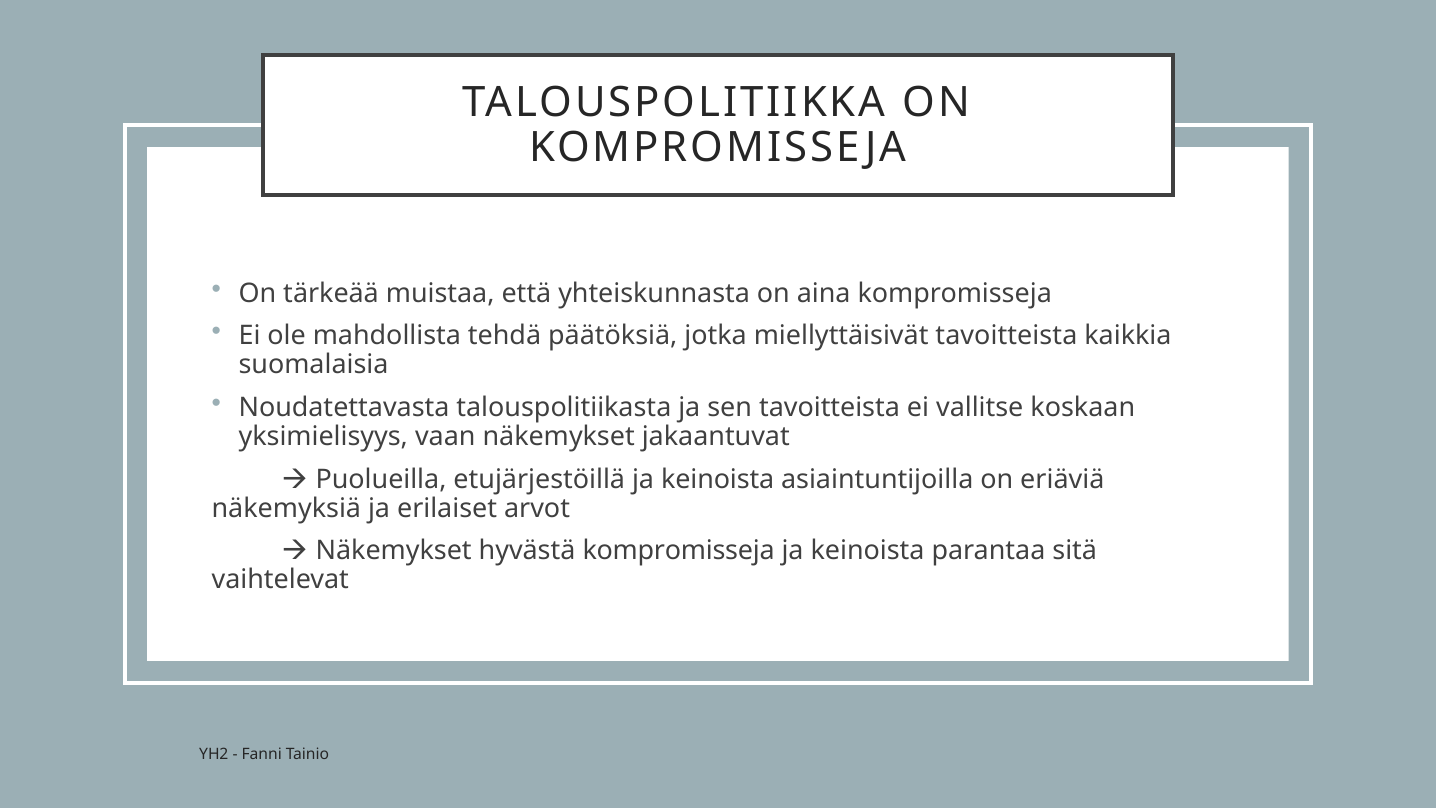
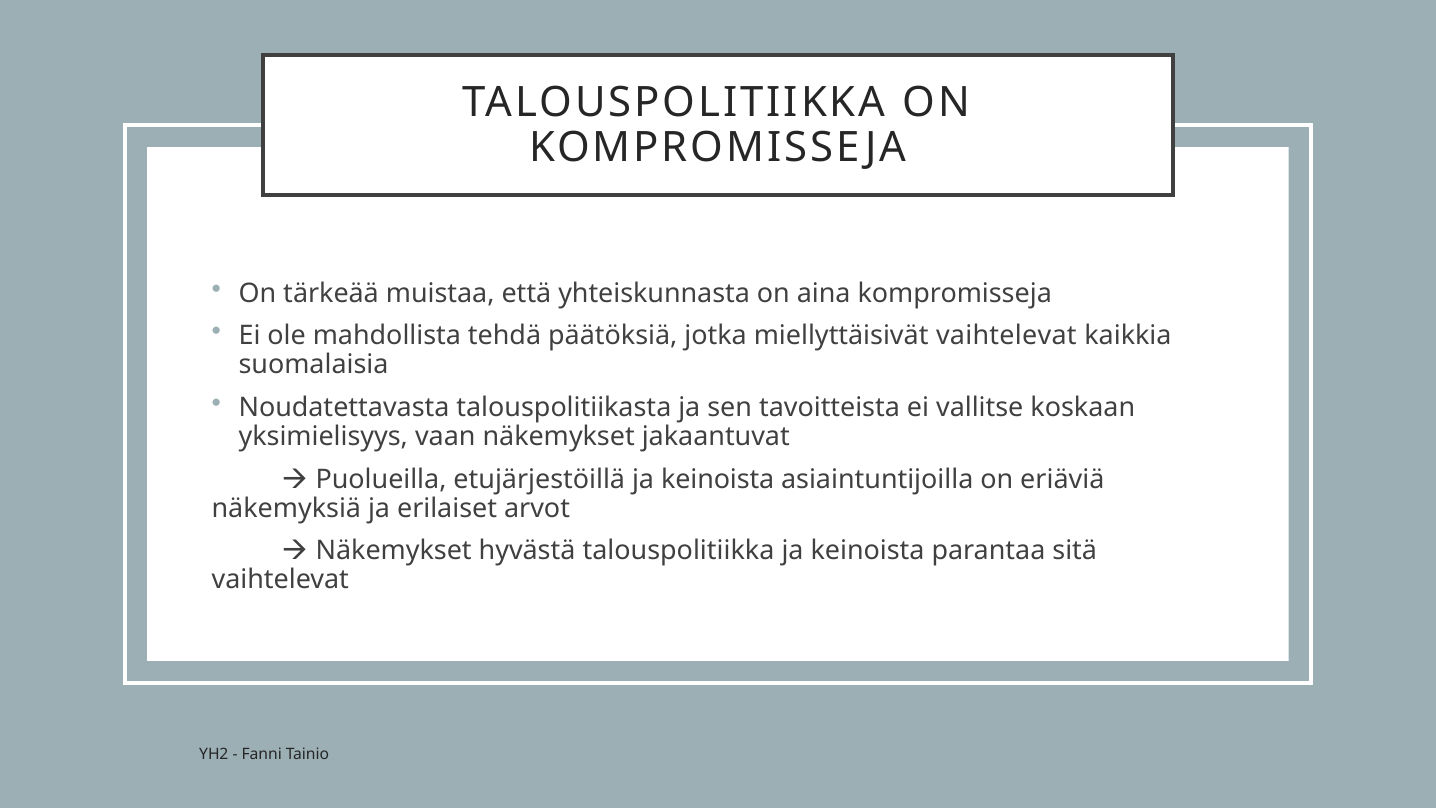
miellyttäisivät tavoitteista: tavoitteista -> vaihtelevat
hyvästä kompromisseja: kompromisseja -> talouspolitiikka
